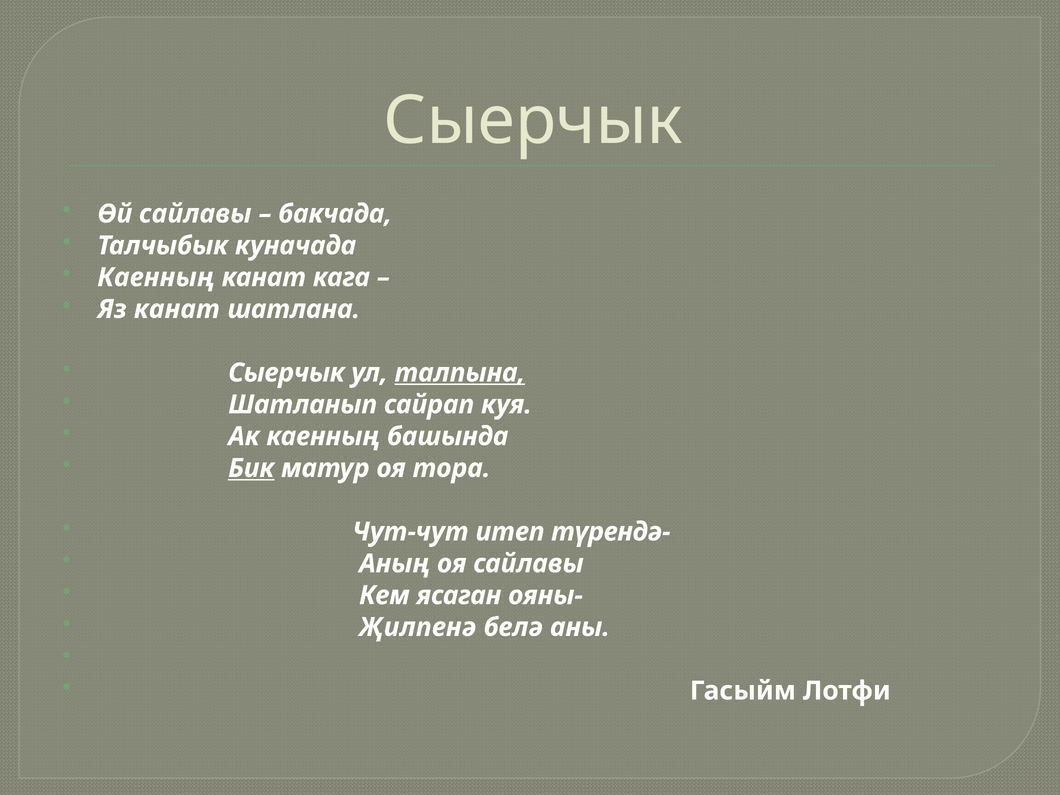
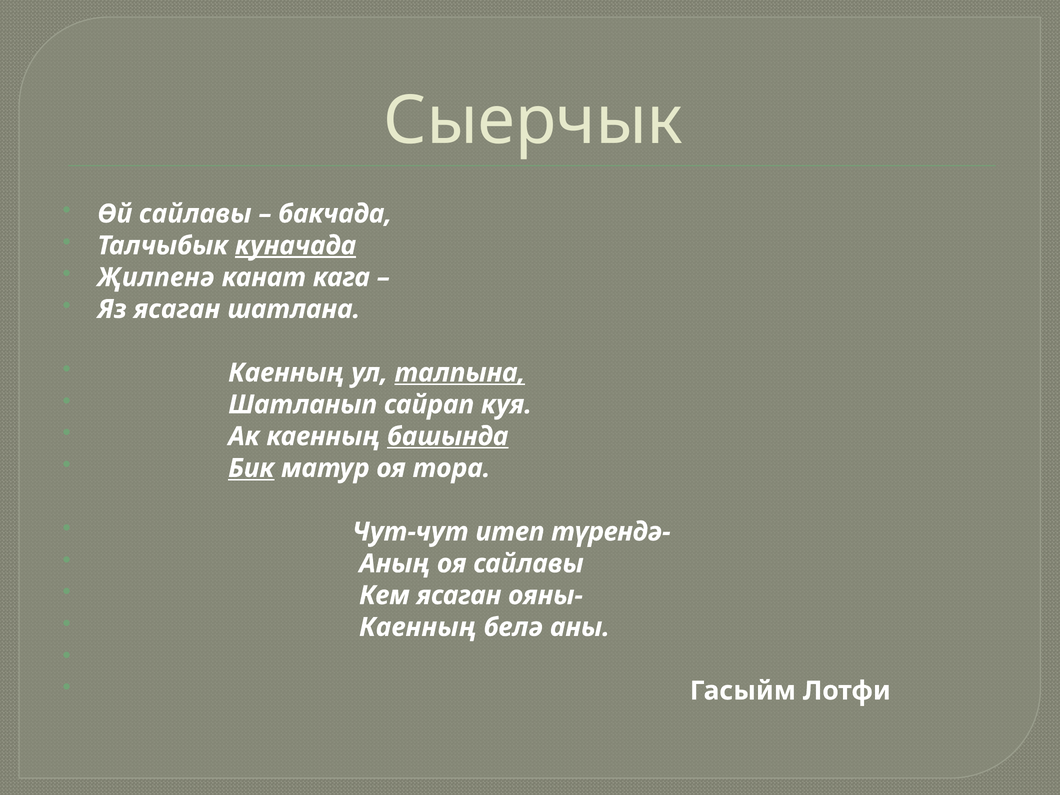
куначада underline: none -> present
Каенның at (156, 277): Каенның -> Җилпенә
Яз канат: канат -> ясаган
Сыерчык at (286, 373): Сыерчык -> Каенның
башында underline: none -> present
Җилпенә at (418, 627): Җилпенә -> Каенның
